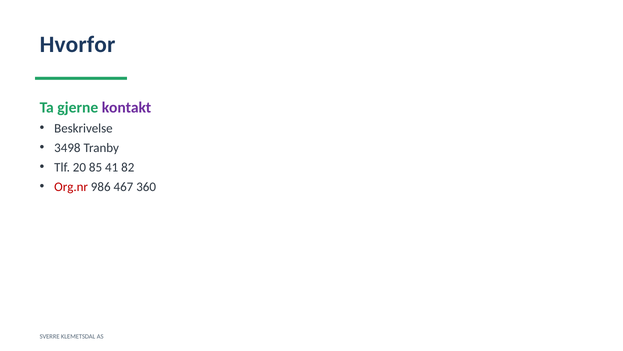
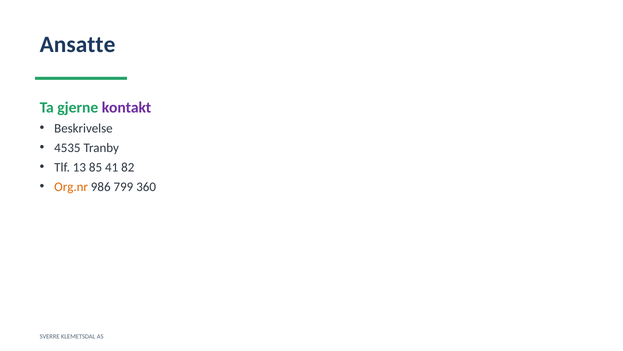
Hvorfor: Hvorfor -> Ansatte
3498: 3498 -> 4535
20: 20 -> 13
Org.nr colour: red -> orange
467: 467 -> 799
